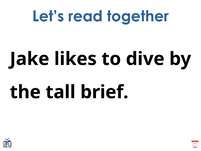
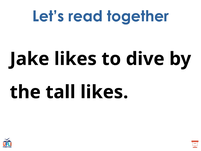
tall brief: brief -> likes
